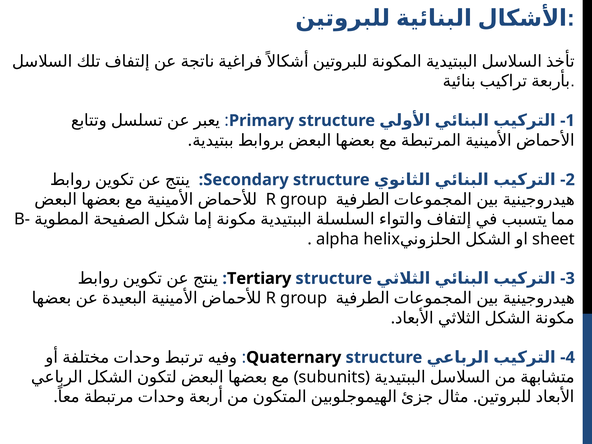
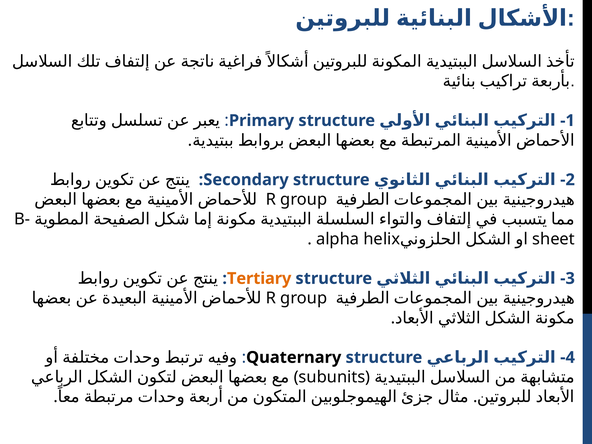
Tertiary colour: black -> orange
